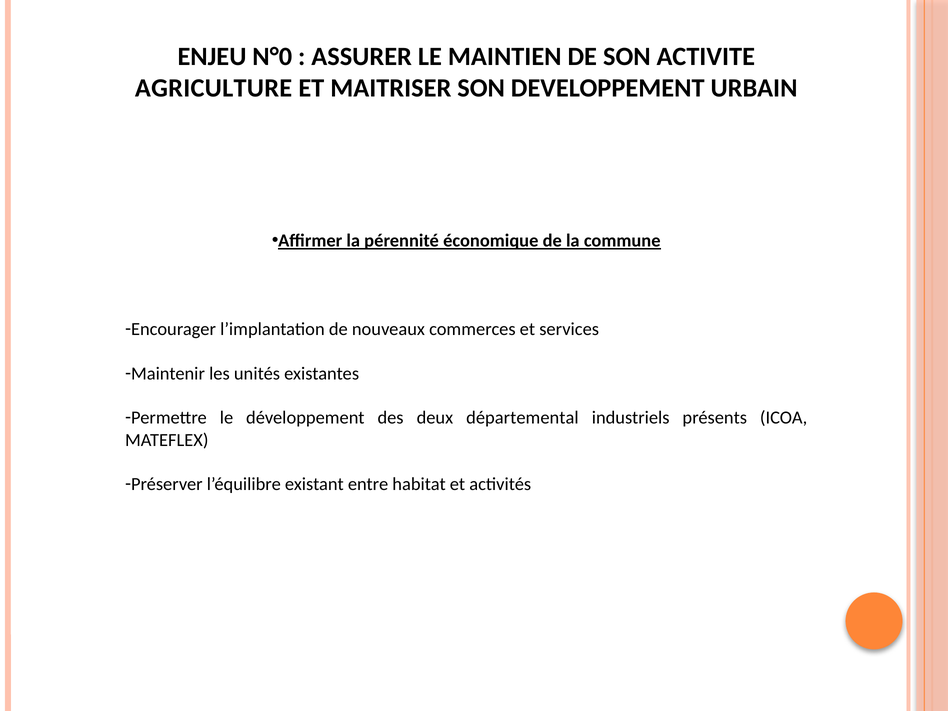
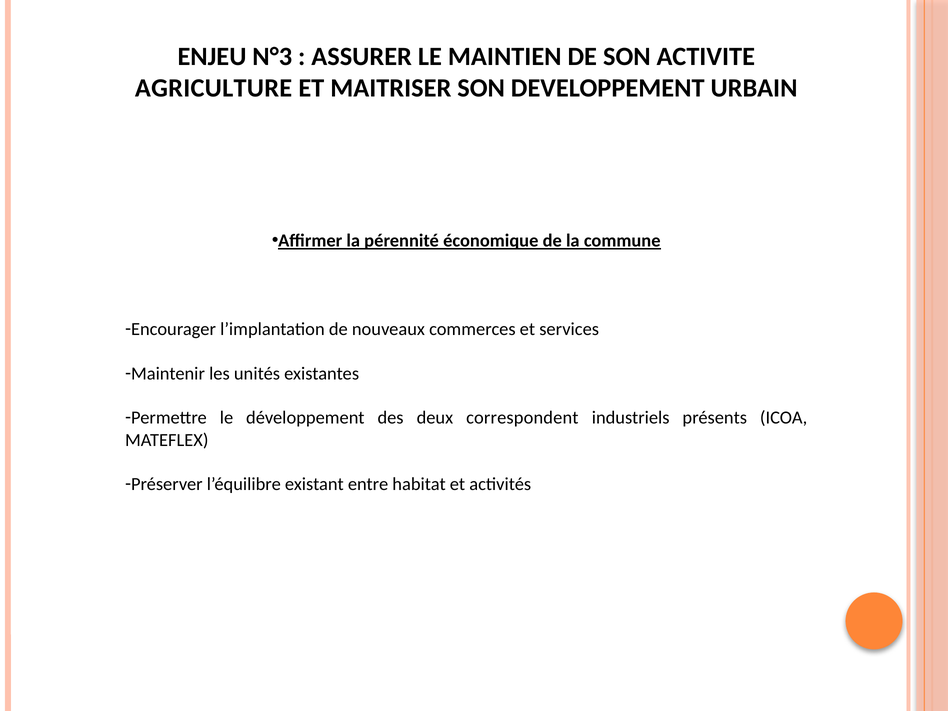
N°0: N°0 -> N°3
départemental: départemental -> correspondent
